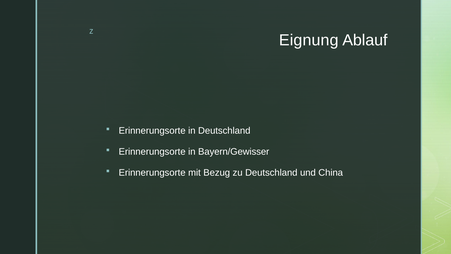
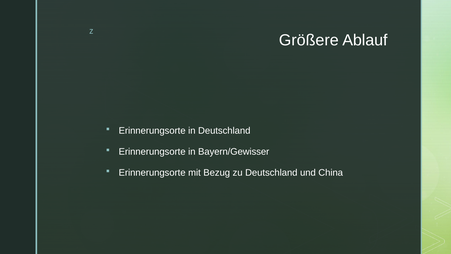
Eignung: Eignung -> Größere
